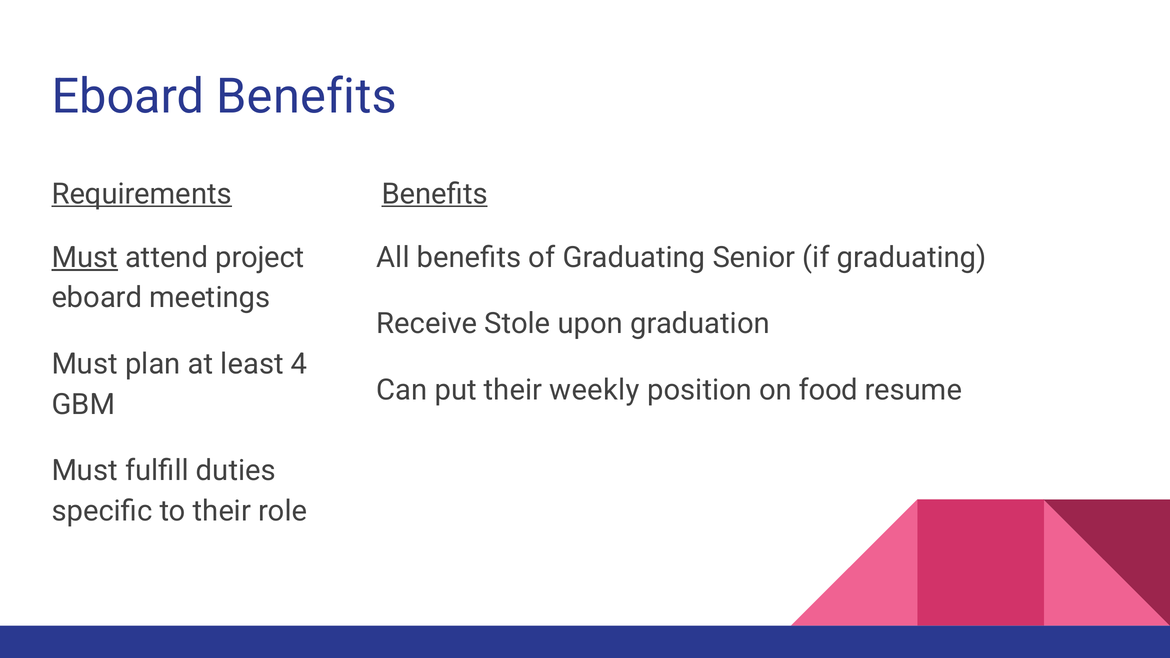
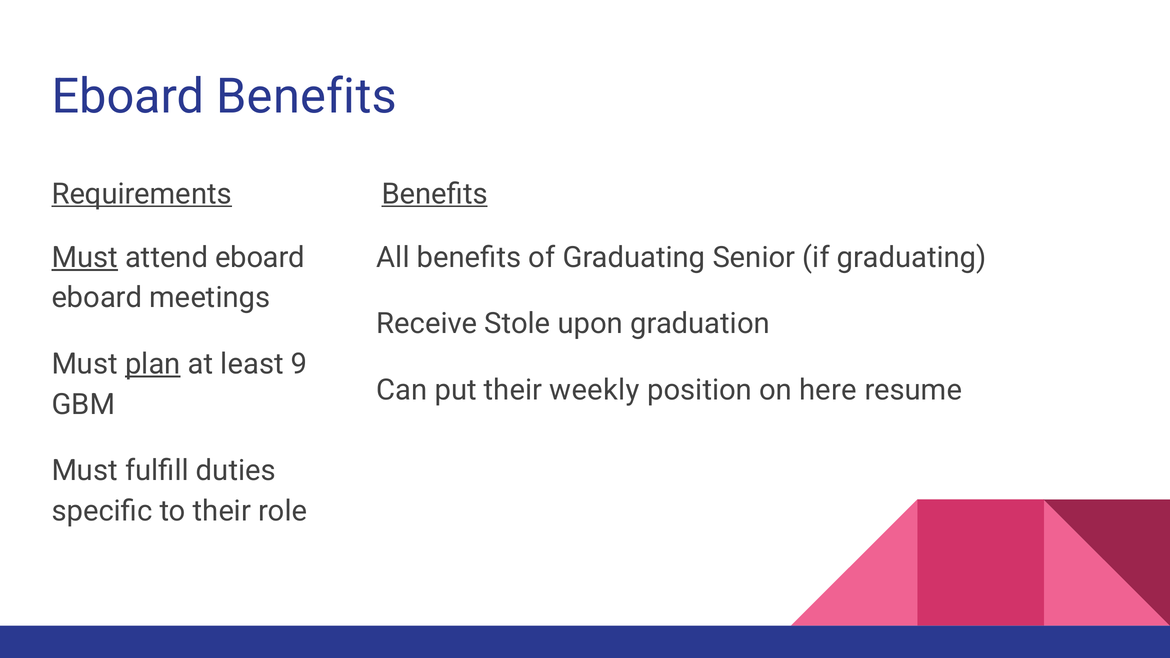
attend project: project -> eboard
plan underline: none -> present
4: 4 -> 9
food: food -> here
